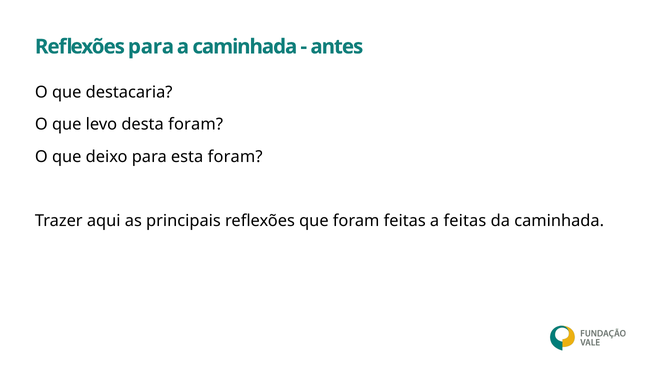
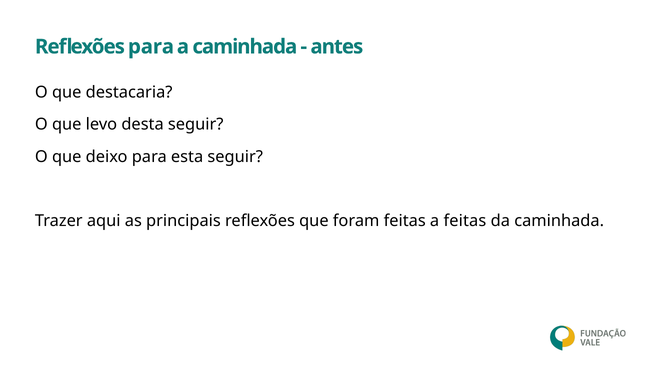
desta foram: foram -> seguir
esta foram: foram -> seguir
